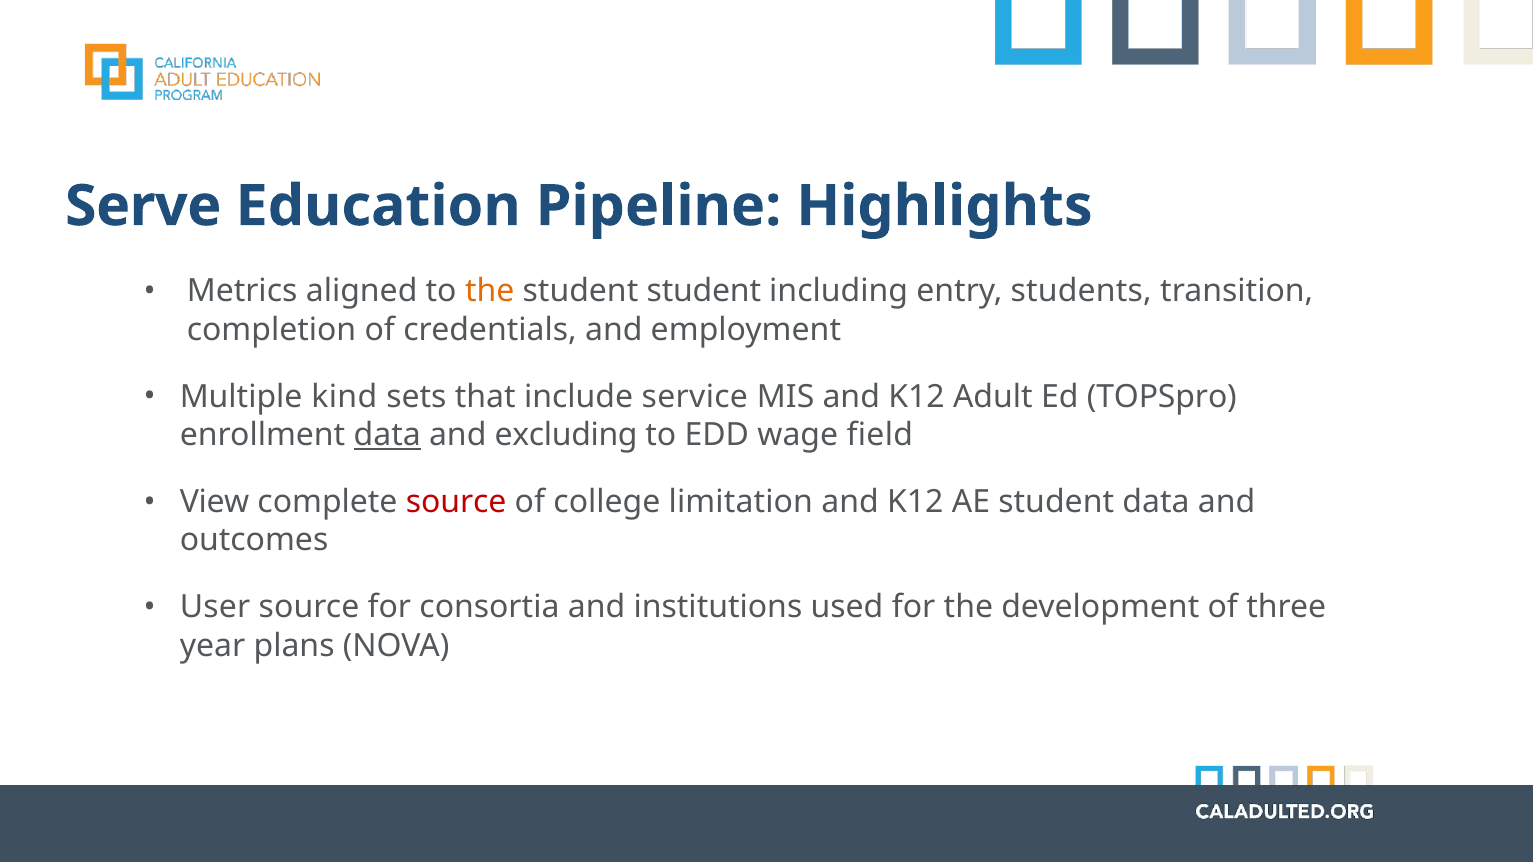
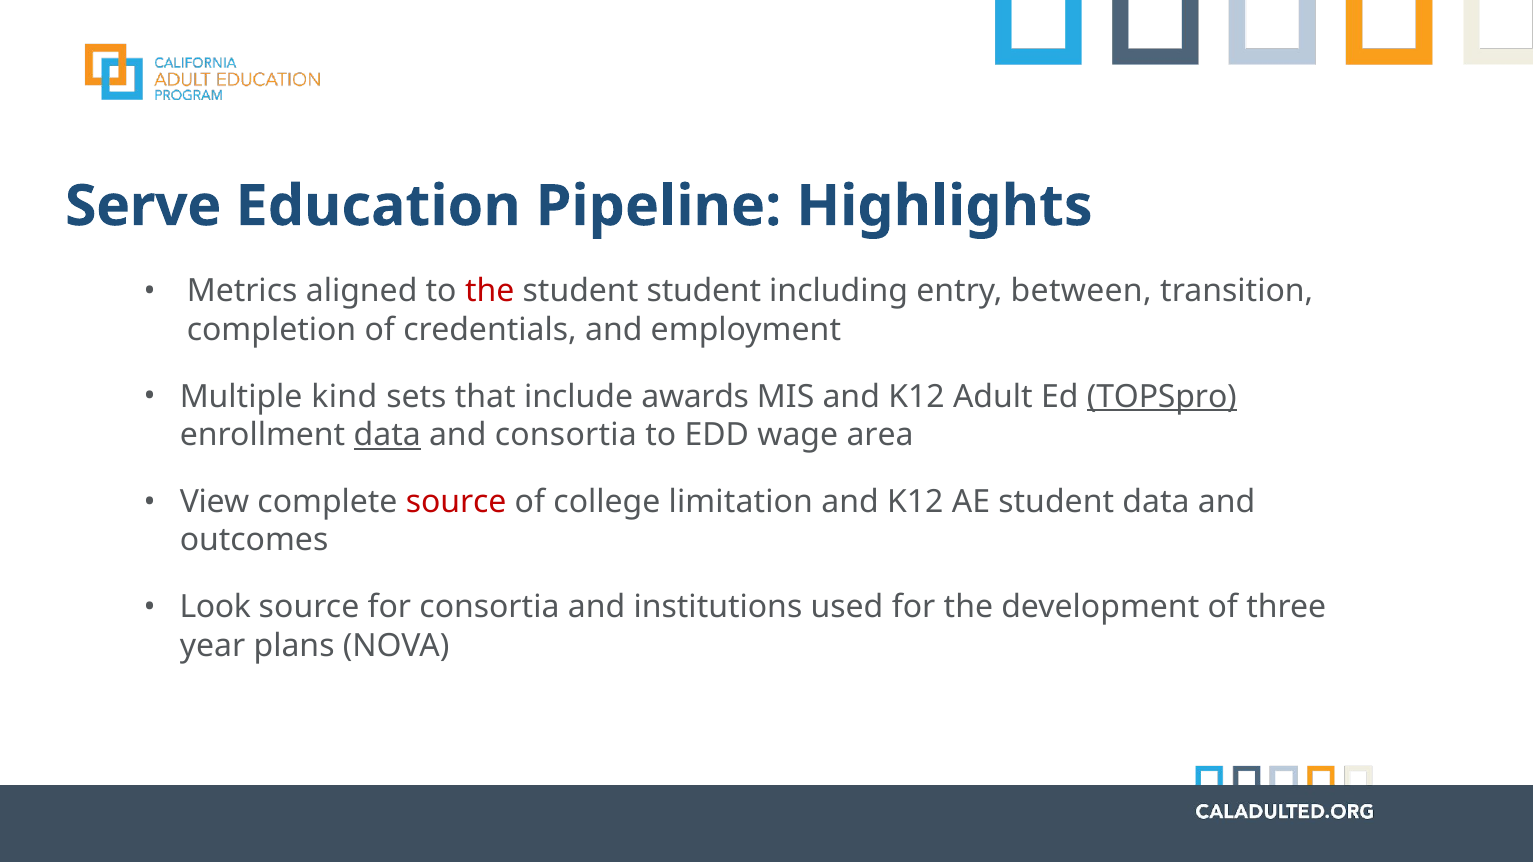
the at (490, 291) colour: orange -> red
students: students -> between
service: service -> awards
TOPSpro underline: none -> present
and excluding: excluding -> consortia
field: field -> area
User: User -> Look
